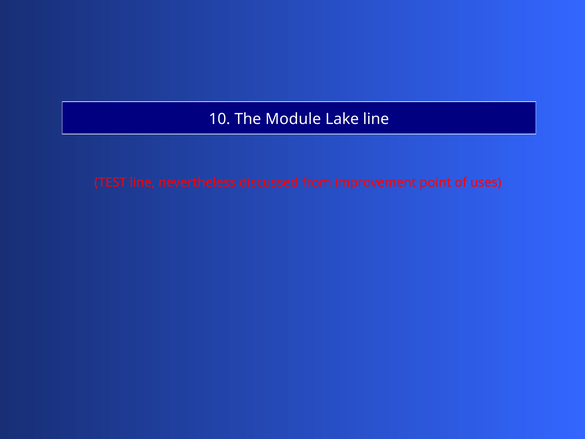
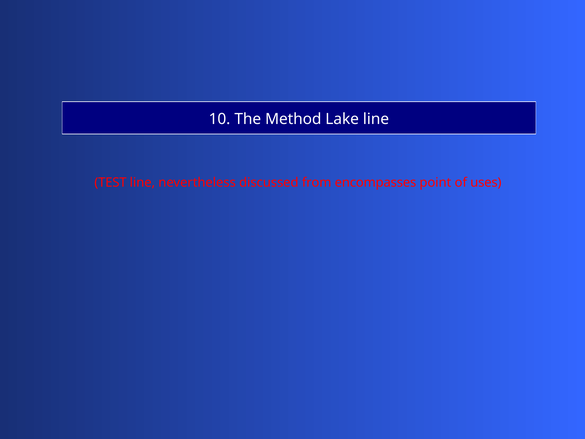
Module: Module -> Method
improvement: improvement -> encompasses
